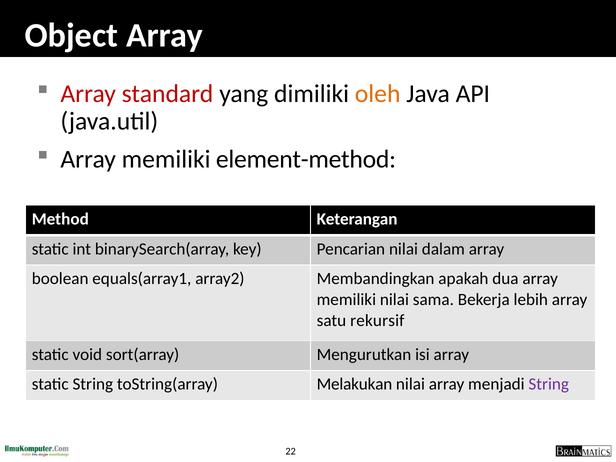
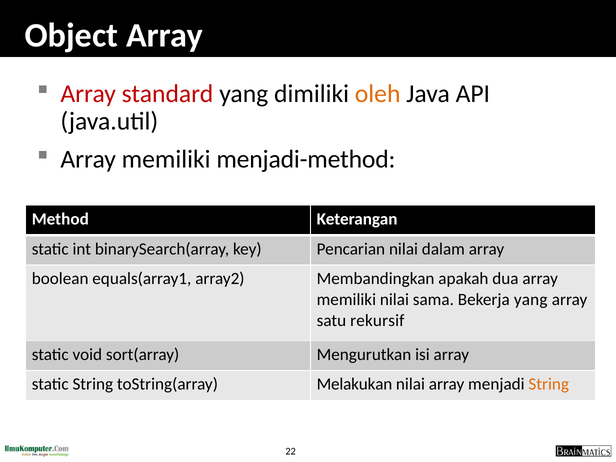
element-method: element-method -> menjadi-method
Bekerja lebih: lebih -> yang
String at (549, 384) colour: purple -> orange
